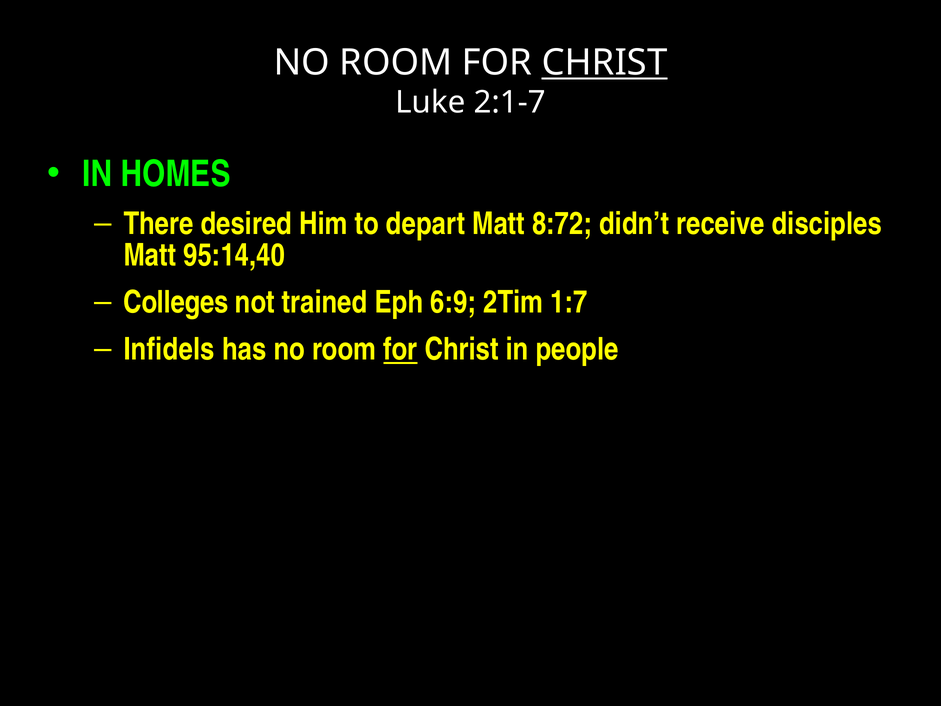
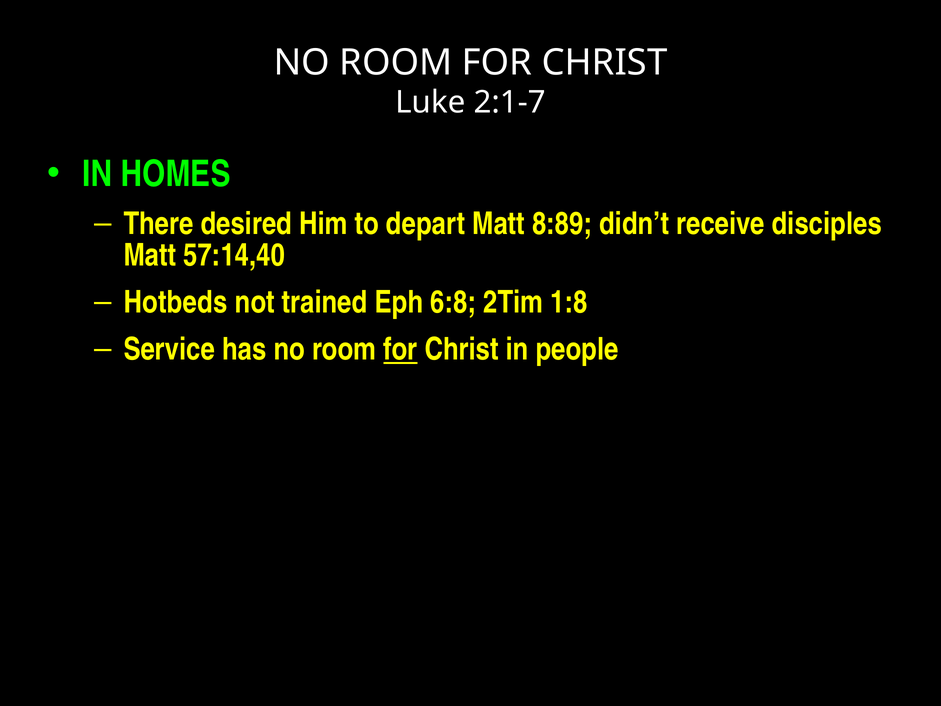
CHRIST at (605, 63) underline: present -> none
8:72: 8:72 -> 8:89
95:14,40: 95:14,40 -> 57:14,40
Colleges: Colleges -> Hotbeds
6:9: 6:9 -> 6:8
1:7: 1:7 -> 1:8
Infidels: Infidels -> Service
